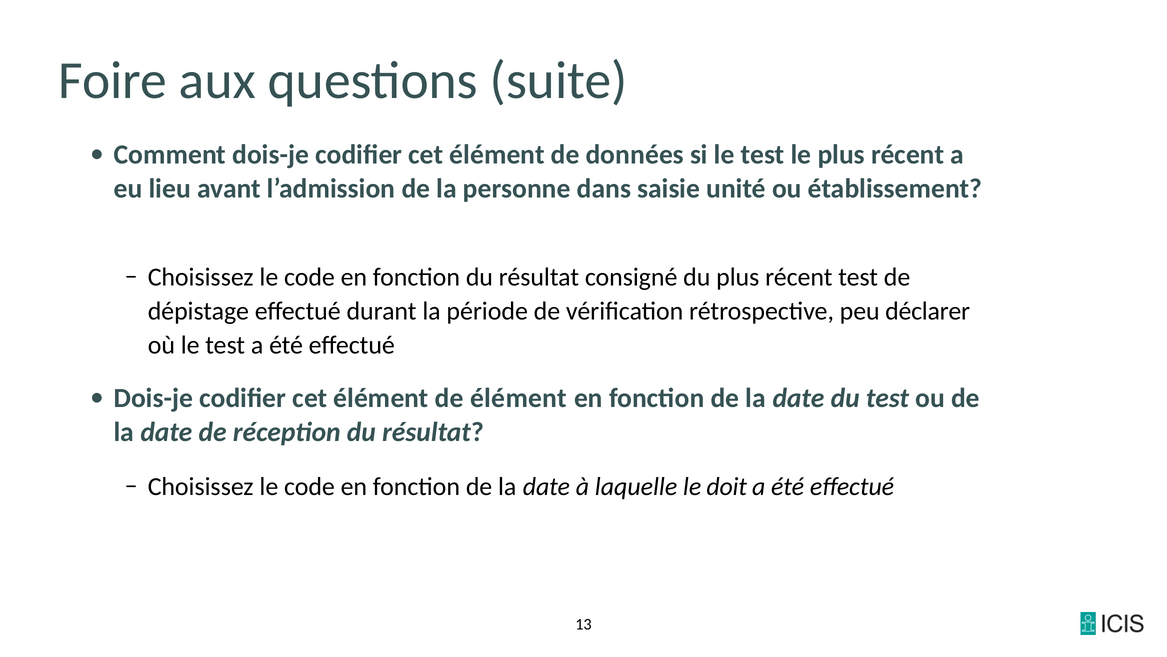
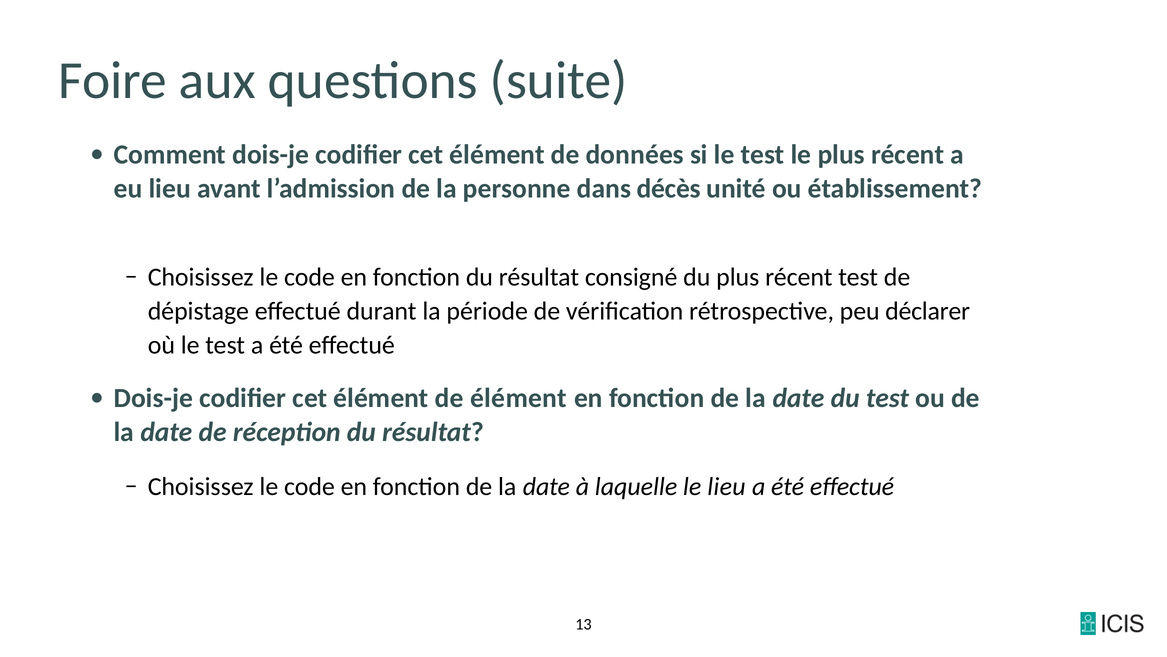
saisie: saisie -> décès
le doit: doit -> lieu
